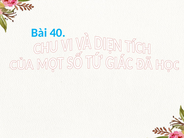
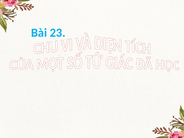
40: 40 -> 23
